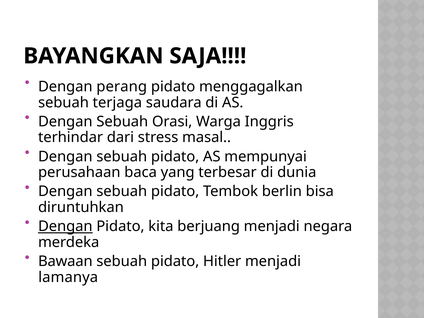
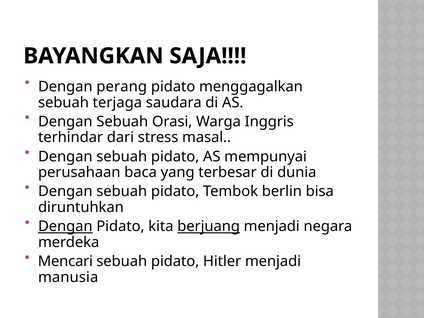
berjuang underline: none -> present
Bawaan: Bawaan -> Mencari
lamanya: lamanya -> manusia
